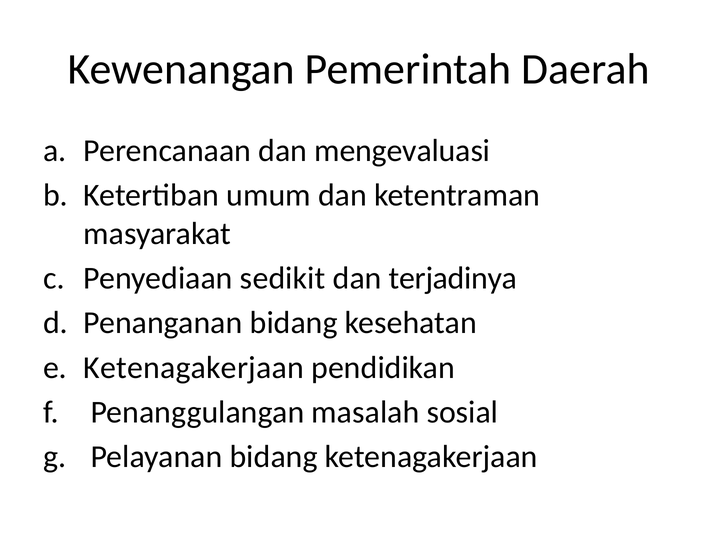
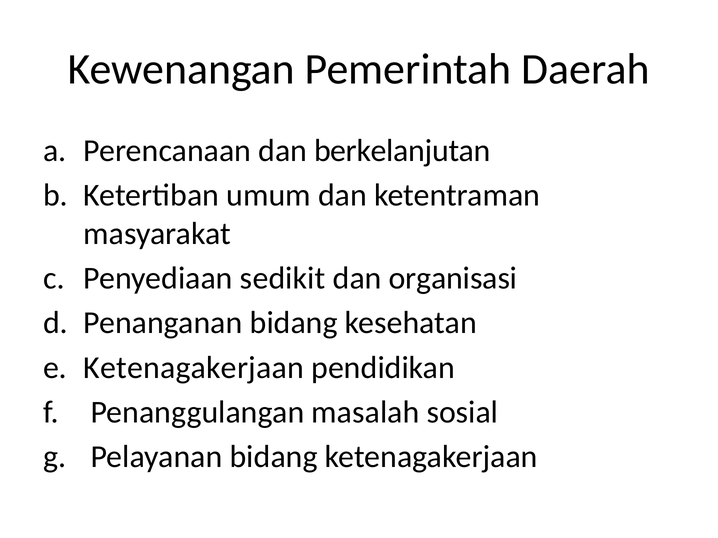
mengevaluasi: mengevaluasi -> berkelanjutan
terjadinya: terjadinya -> organisasi
